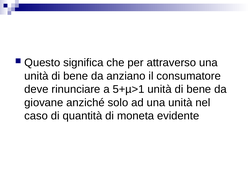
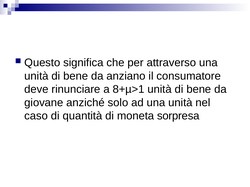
5+µ>1: 5+µ>1 -> 8+µ>1
evidente: evidente -> sorpresa
